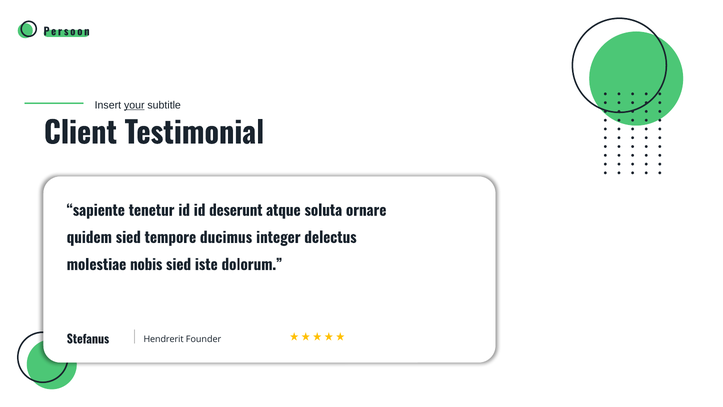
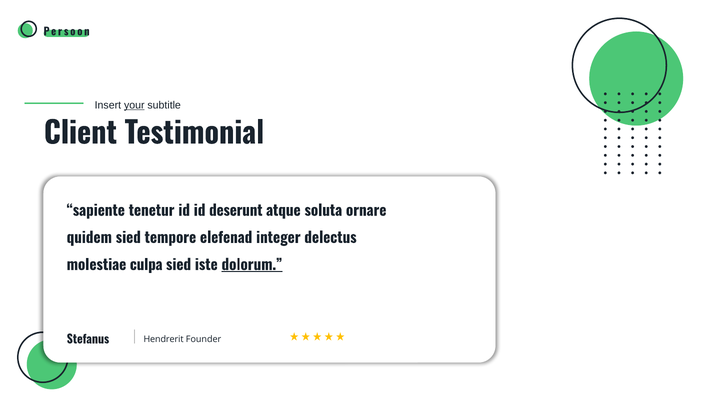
ducimus: ducimus -> elefenad
nobis: nobis -> culpa
dolorum underline: none -> present
